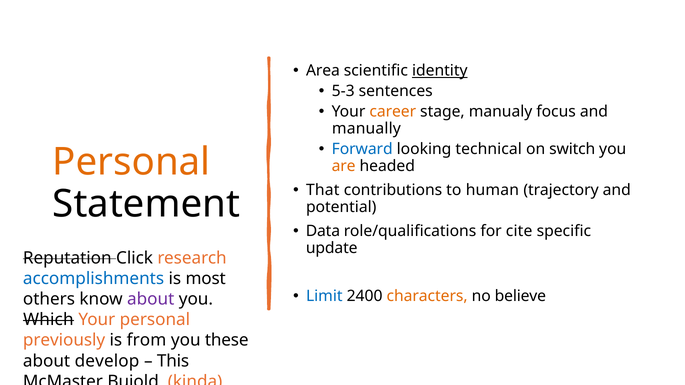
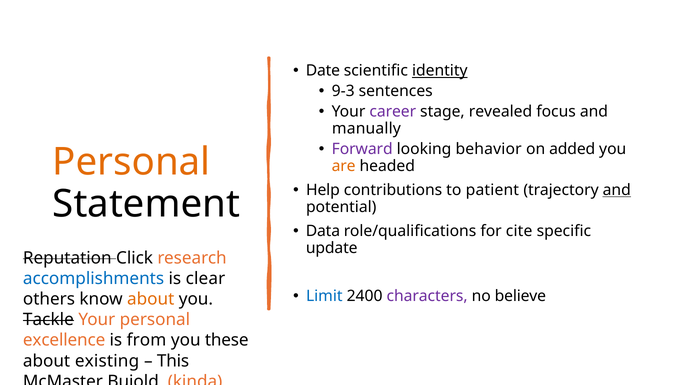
Area: Area -> Date
5-3: 5-3 -> 9-3
career colour: orange -> purple
manualy: manualy -> revealed
Forward colour: blue -> purple
technical: technical -> behavior
switch: switch -> added
That: That -> Help
human: human -> patient
and at (617, 190) underline: none -> present
most: most -> clear
characters colour: orange -> purple
about at (151, 299) colour: purple -> orange
Which: Which -> Tackle
previously: previously -> excellence
develop: develop -> existing
